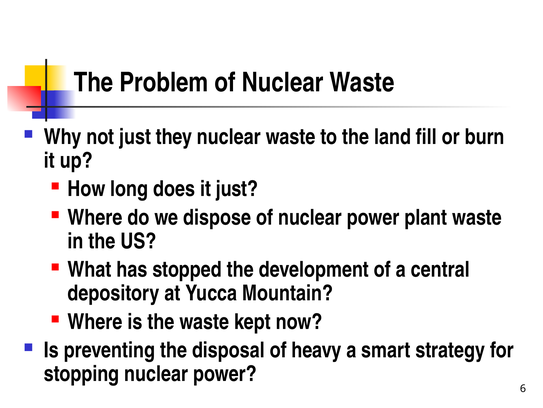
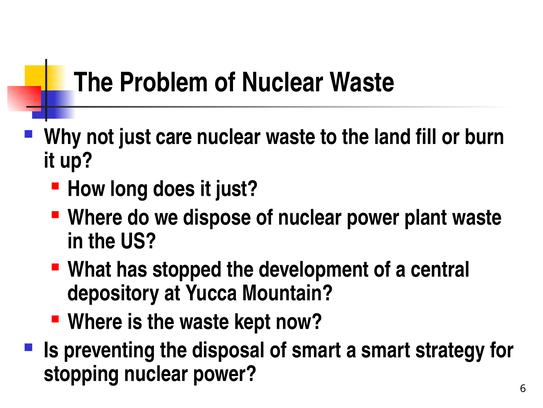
they: they -> care
of heavy: heavy -> smart
